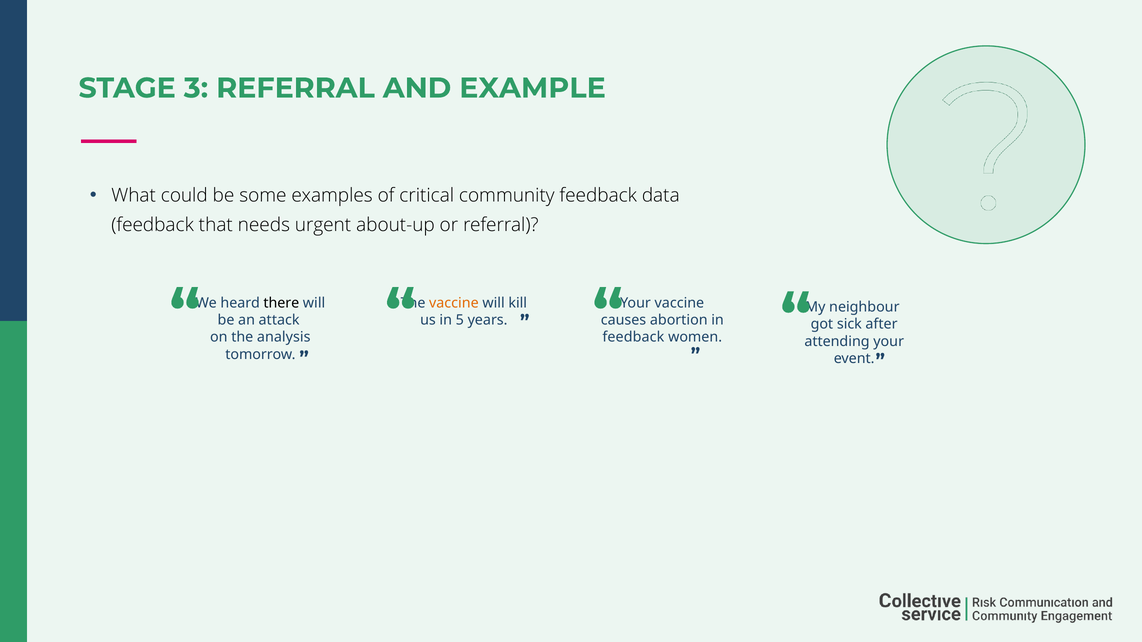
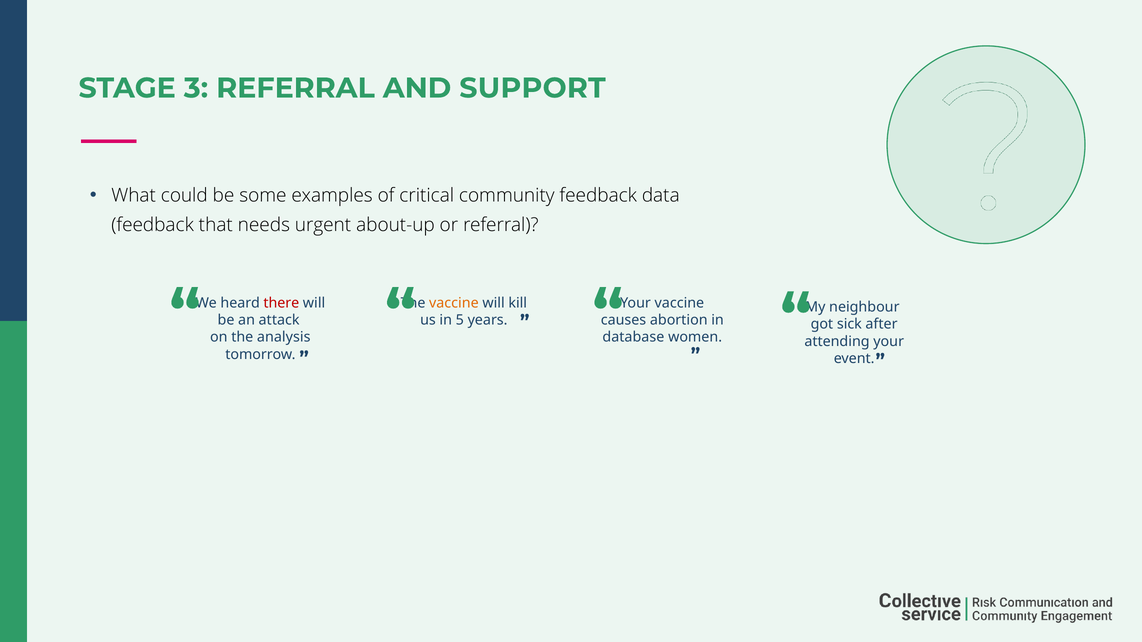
EXAMPLE: EXAMPLE -> SUPPORT
there colour: black -> red
feedback at (633, 337): feedback -> database
